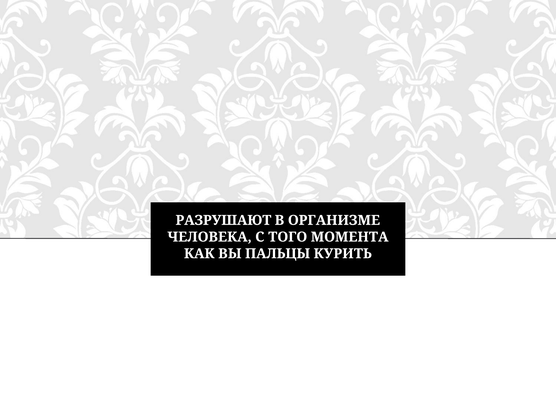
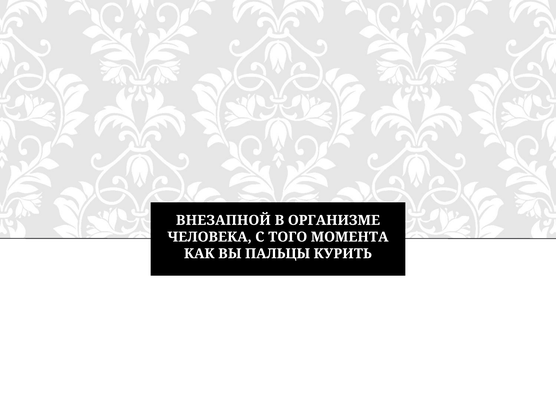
РАЗРУШАЮТ: РАЗРУШАЮТ -> ВНЕЗАПНОЙ
